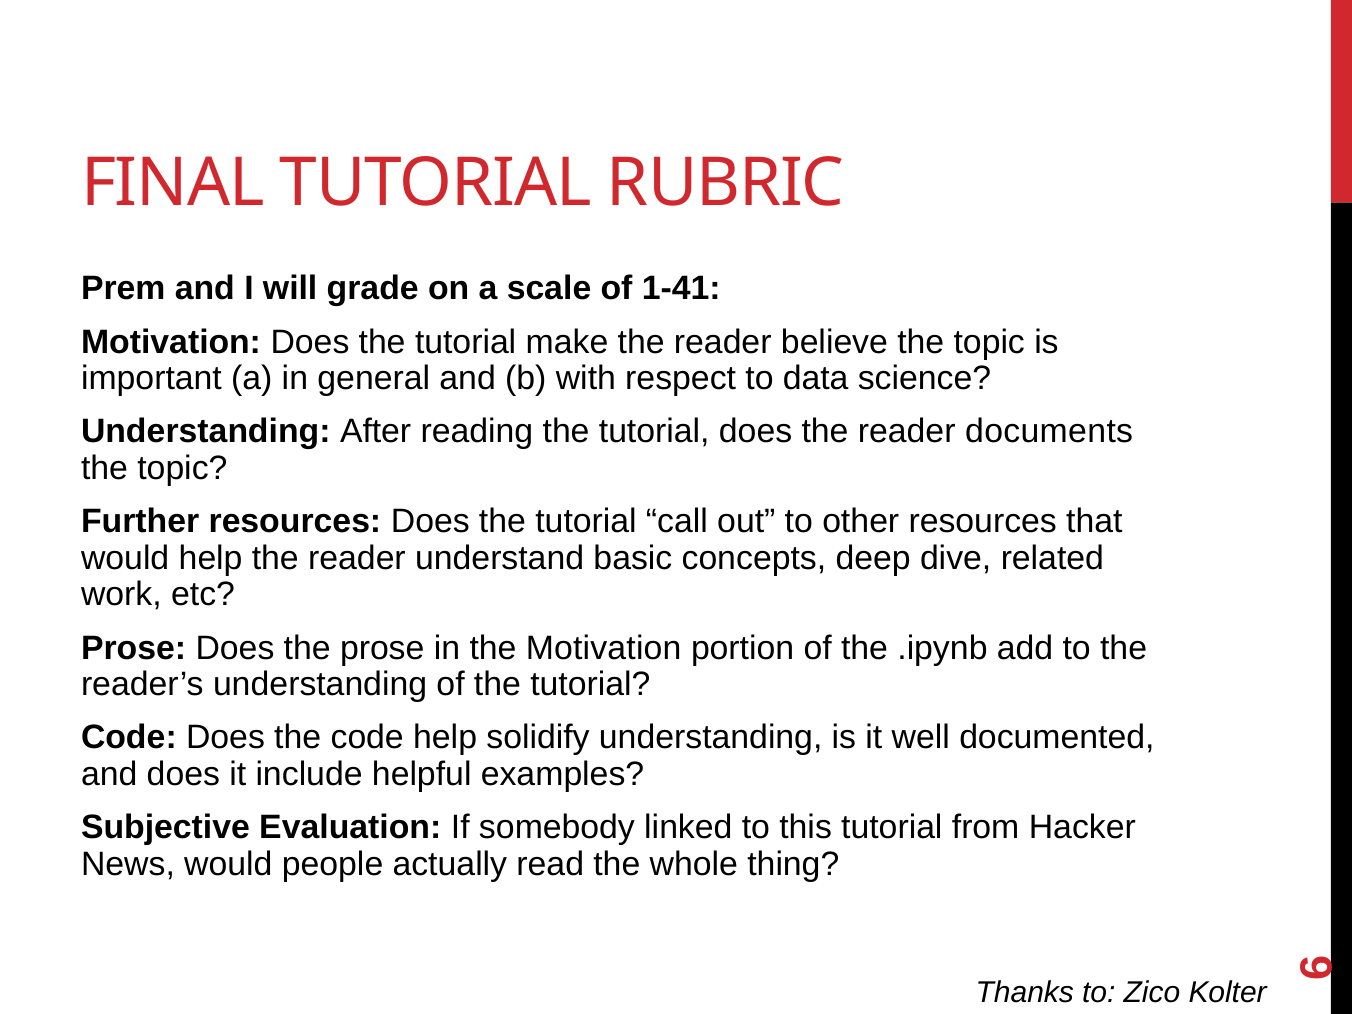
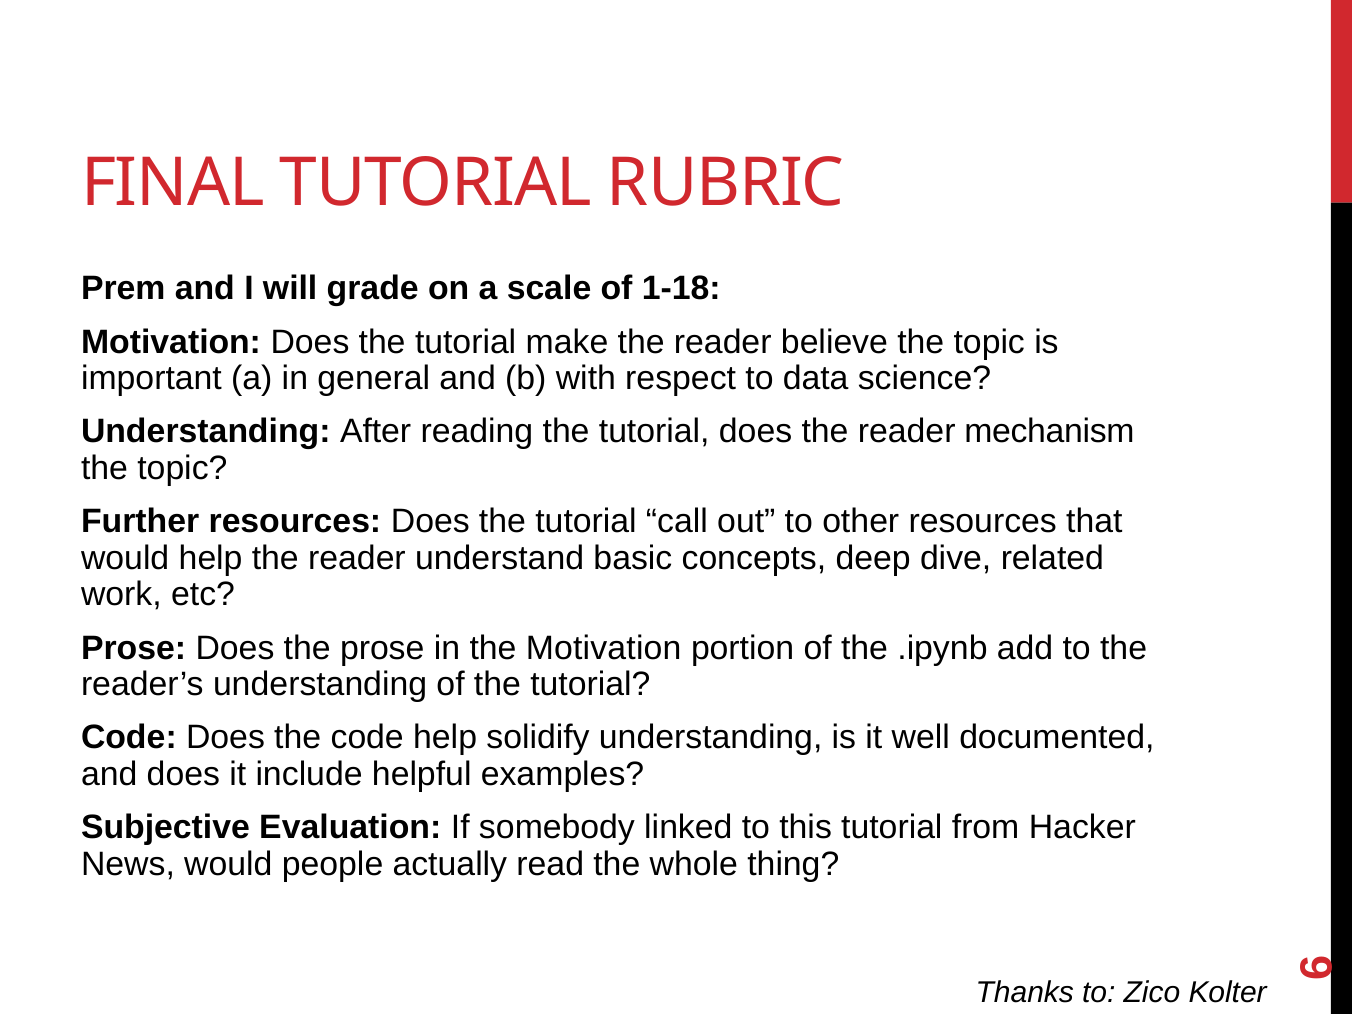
1-41: 1-41 -> 1-18
documents: documents -> mechanism
